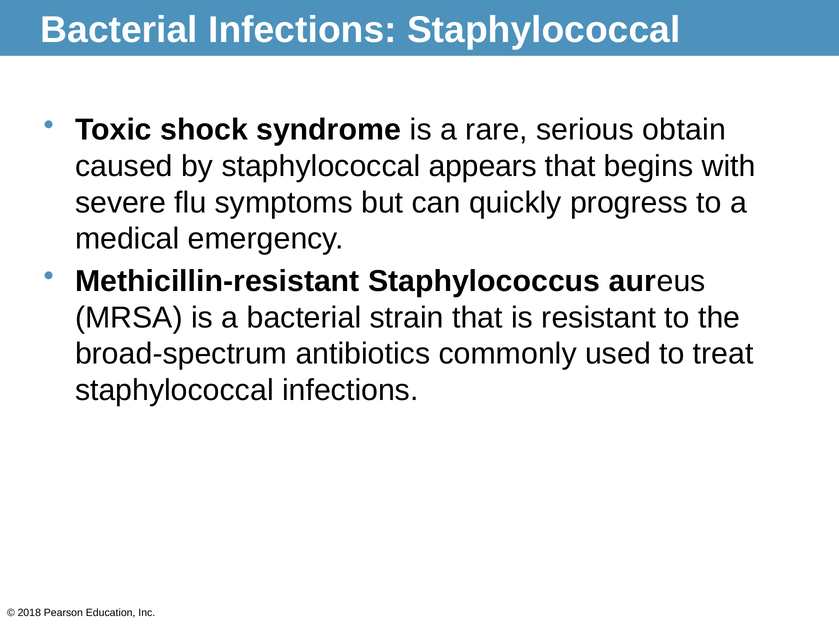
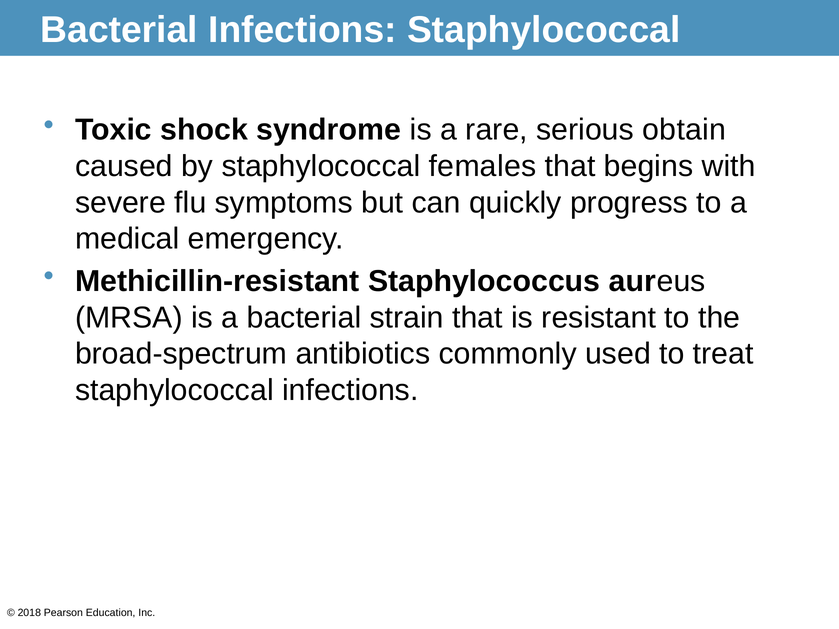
appears: appears -> females
